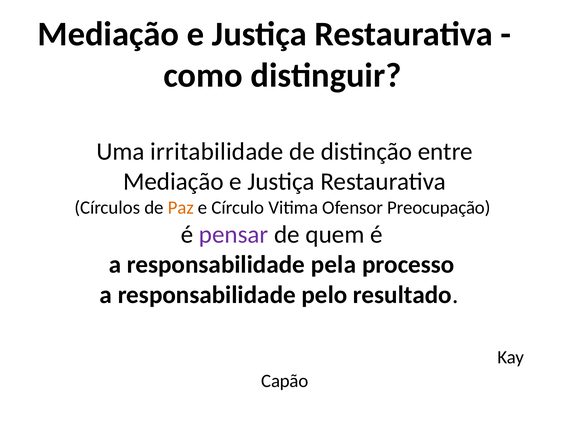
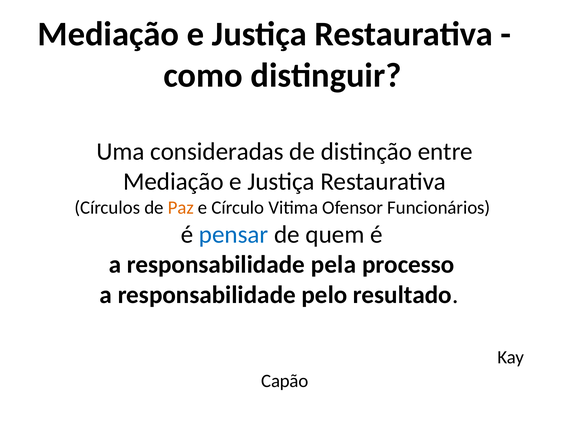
irritabilidade: irritabilidade -> consideradas
Preocupação: Preocupação -> Funcionários
pensar colour: purple -> blue
